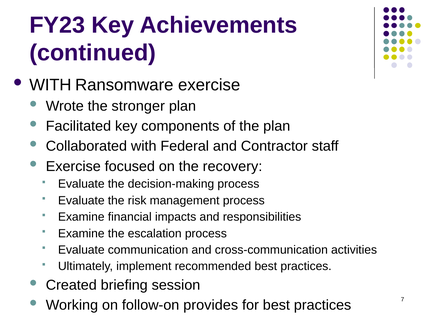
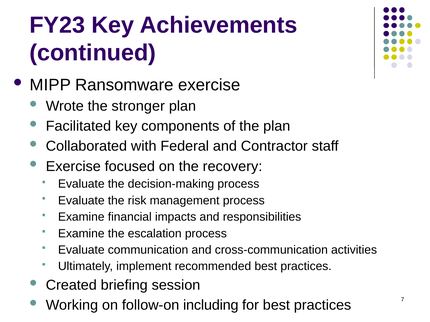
WITH at (50, 85): WITH -> MIPP
provides: provides -> including
